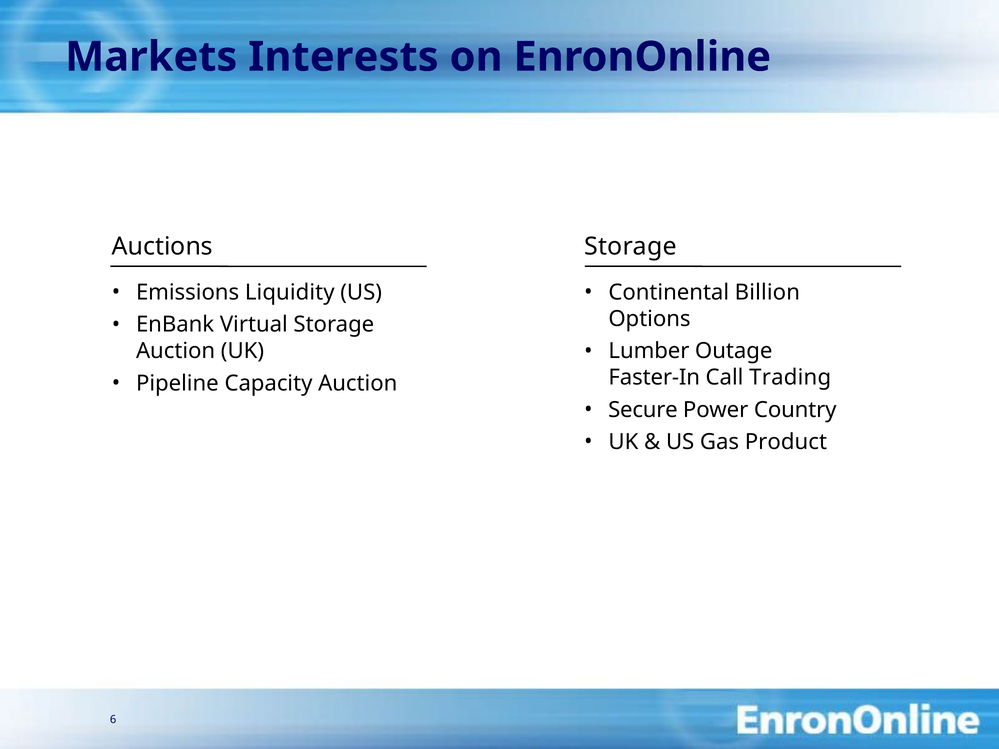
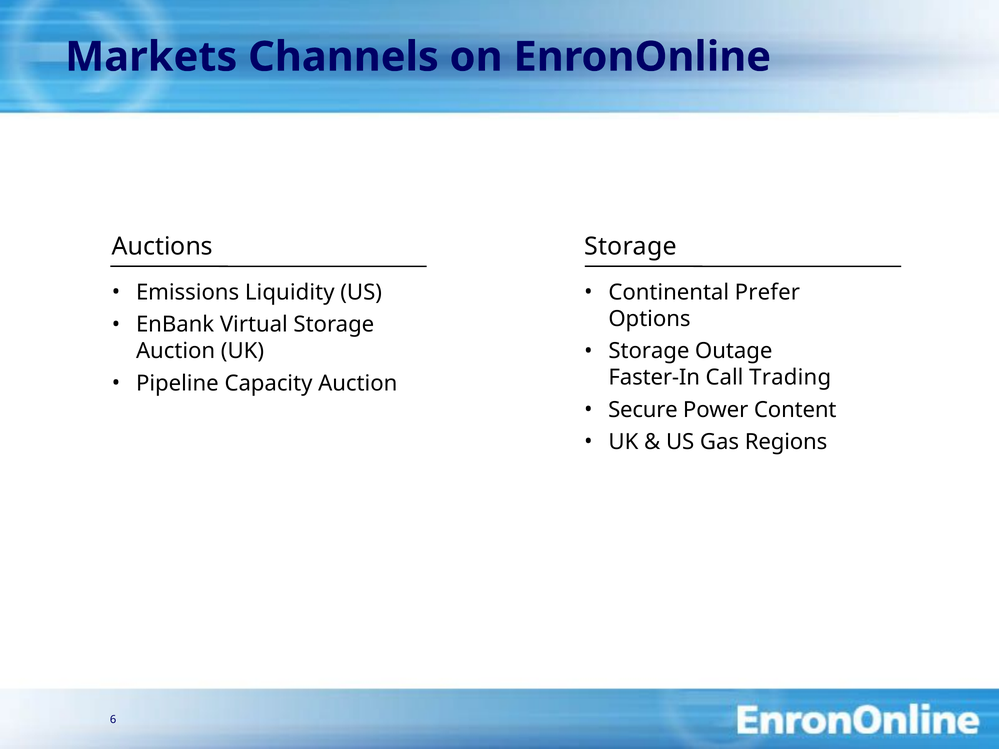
Interests: Interests -> Channels
Billion: Billion -> Prefer
Lumber at (649, 351): Lumber -> Storage
Country: Country -> Content
Product: Product -> Regions
